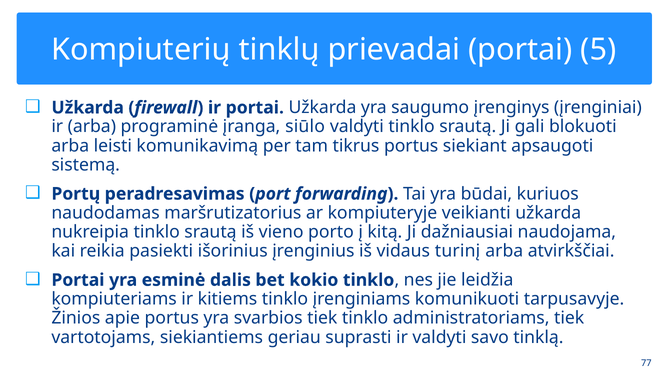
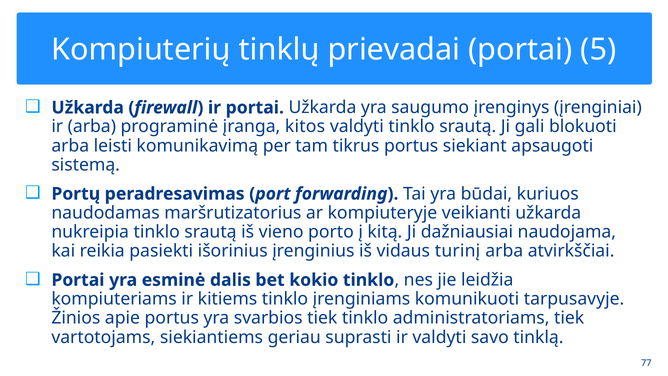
siūlo: siūlo -> kitos
